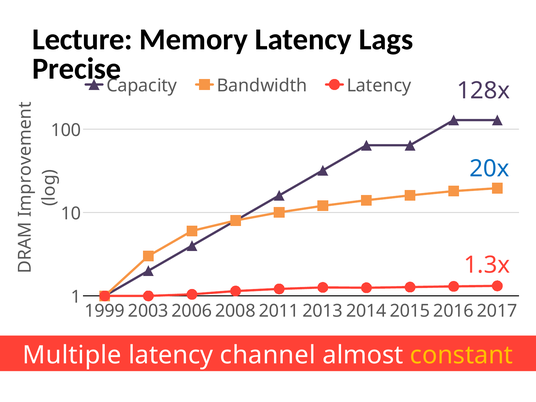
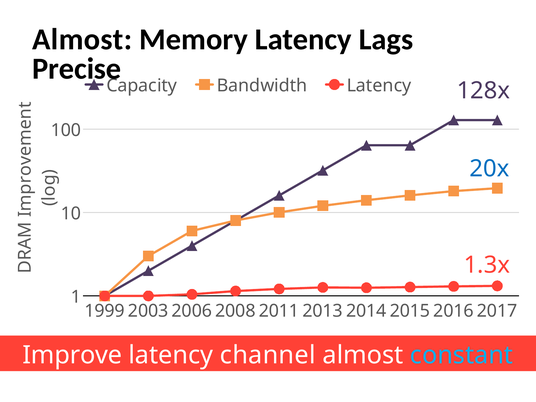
Lecture at (82, 40): Lecture -> Almost
Multiple: Multiple -> Improve
constant colour: yellow -> light blue
